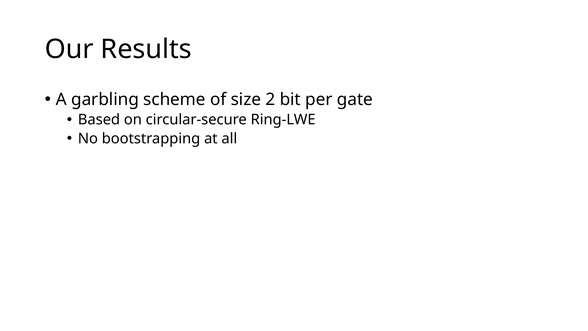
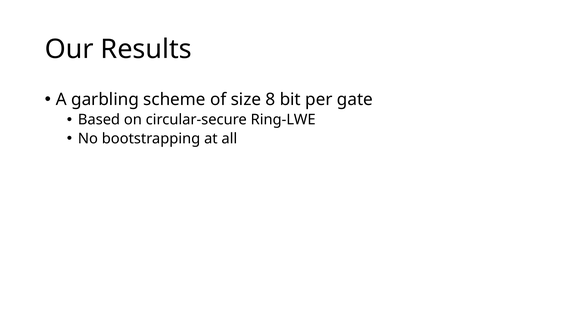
2: 2 -> 8
